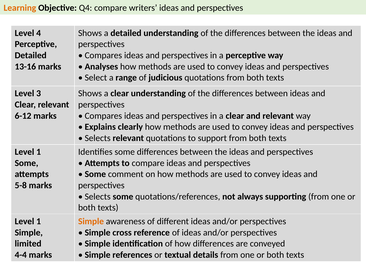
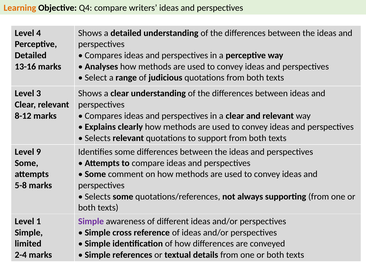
6-12: 6-12 -> 8-12
1 at (39, 152): 1 -> 9
Simple at (91, 222) colour: orange -> purple
4-4: 4-4 -> 2-4
